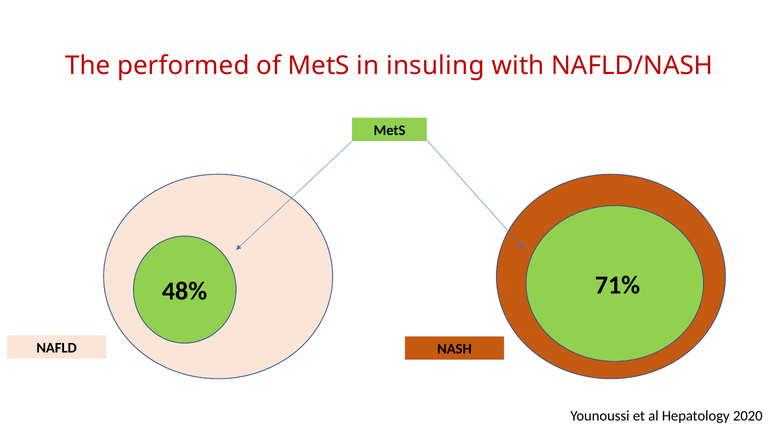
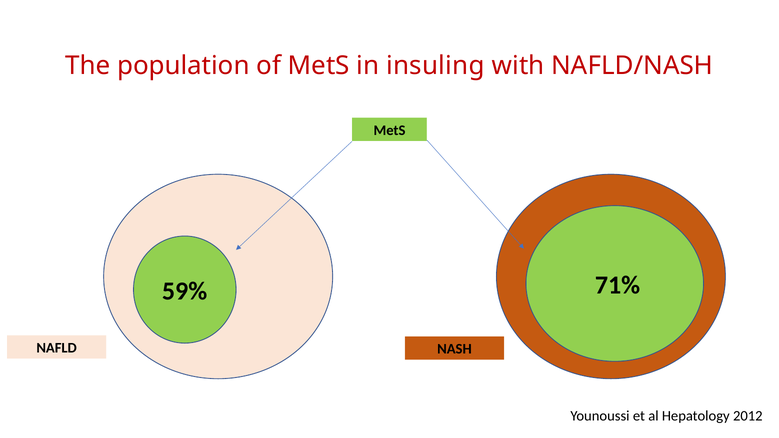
performed: performed -> population
48%: 48% -> 59%
2020: 2020 -> 2012
